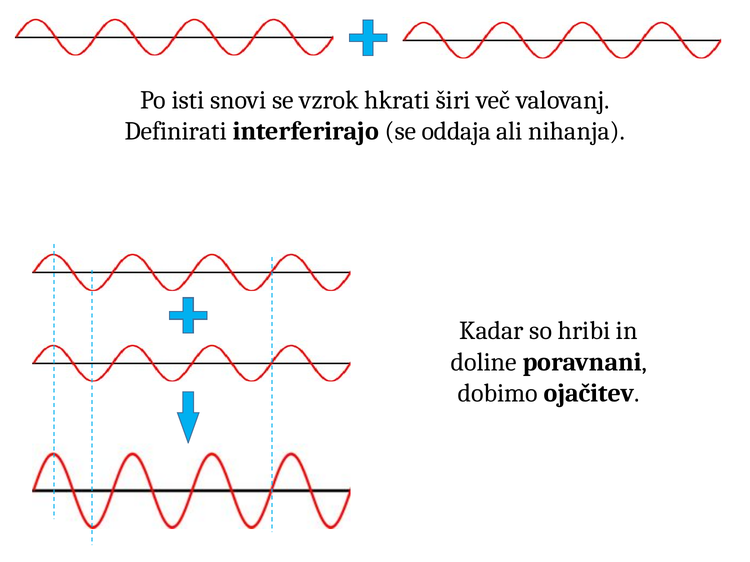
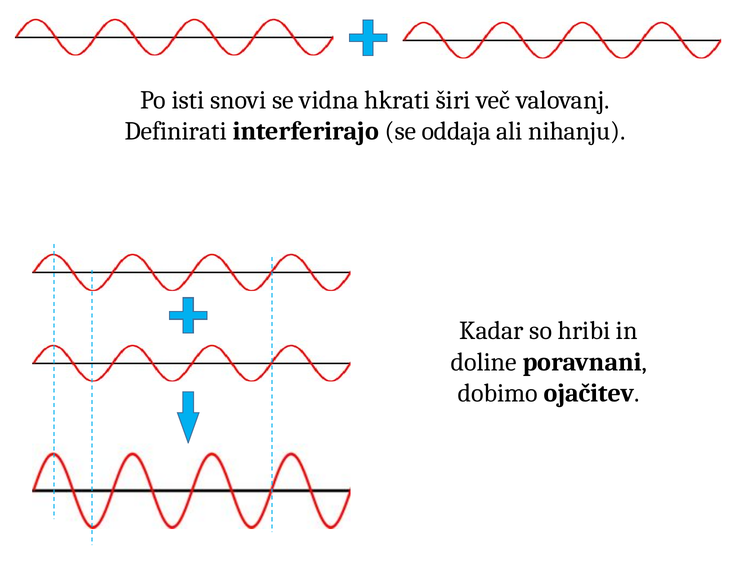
vzrok: vzrok -> vidna
nihanja: nihanja -> nihanju
